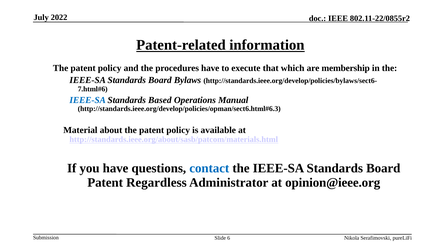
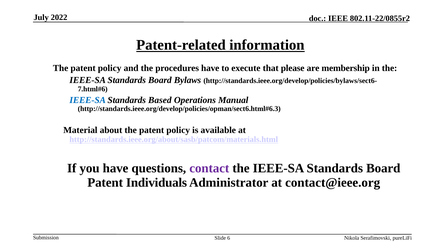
which: which -> please
contact colour: blue -> purple
Regardless: Regardless -> Individuals
opinion@ieee.org: opinion@ieee.org -> contact@ieee.org
